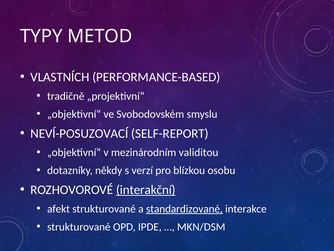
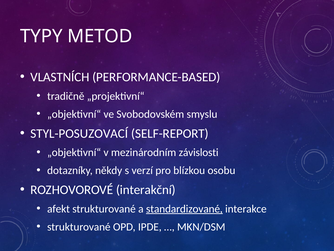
NEVÍ-POSUZOVACÍ: NEVÍ-POSUZOVACÍ -> STYL-POSUZOVACÍ
validitou: validitou -> závislosti
interakční underline: present -> none
